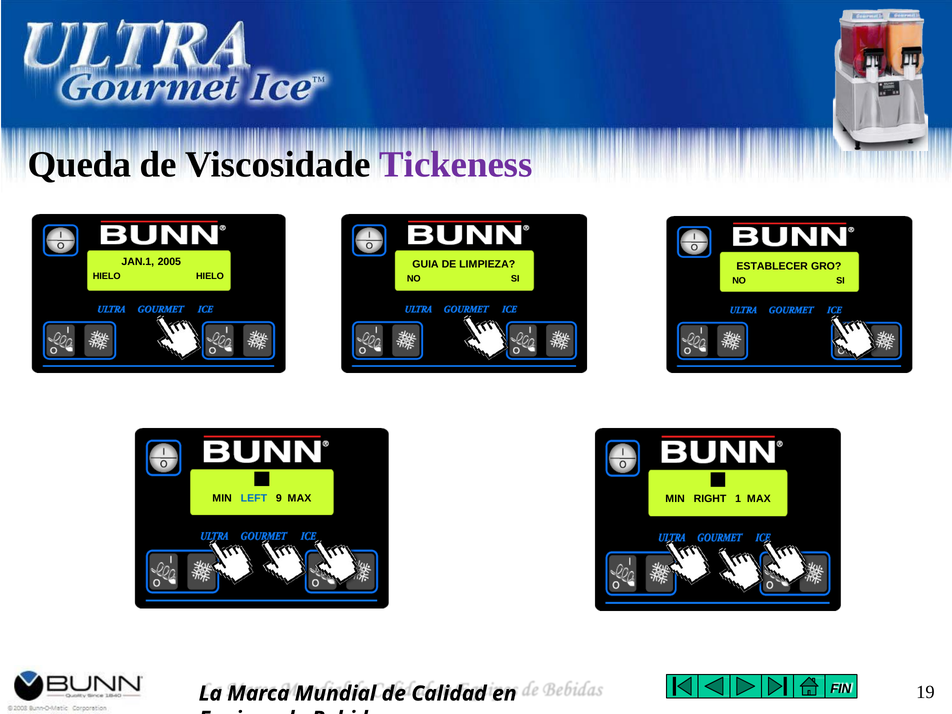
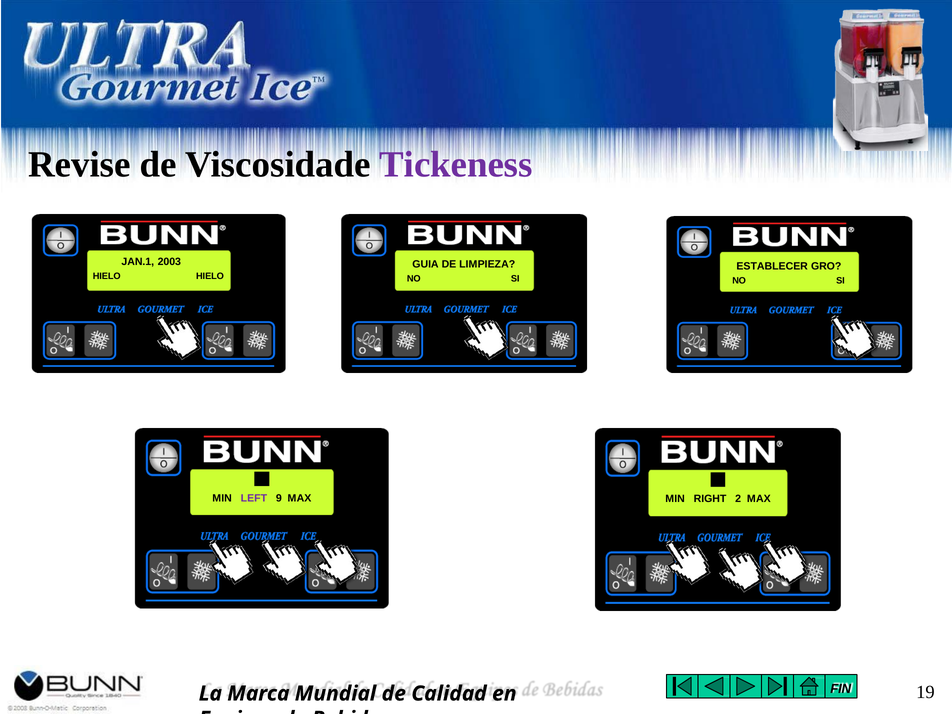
Queda: Queda -> Revise
2005: 2005 -> 2003
LEFT colour: blue -> purple
1: 1 -> 2
